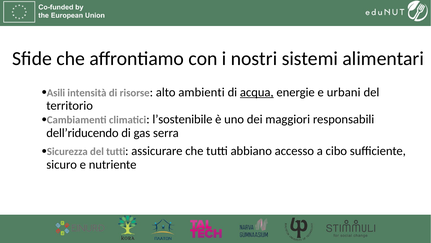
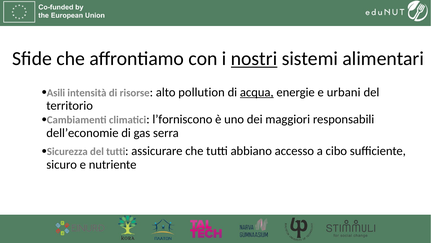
nostri underline: none -> present
ambienti: ambienti -> pollution
l’sostenibile: l’sostenibile -> l’forniscono
dell’riducendo: dell’riducendo -> dell’economie
